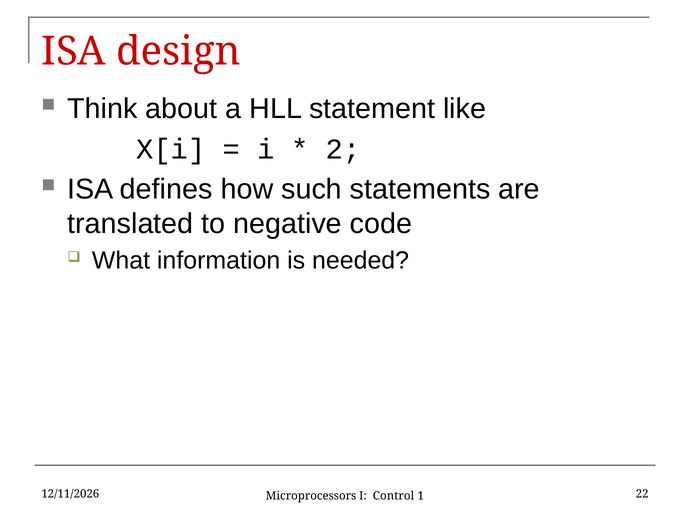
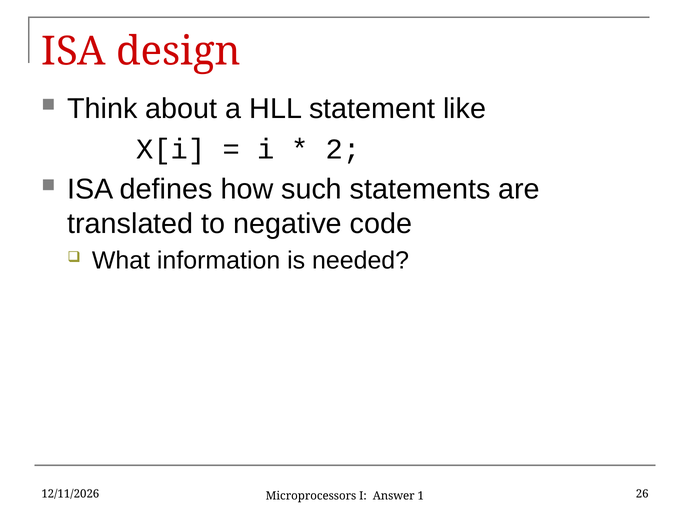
Control: Control -> Answer
22: 22 -> 26
